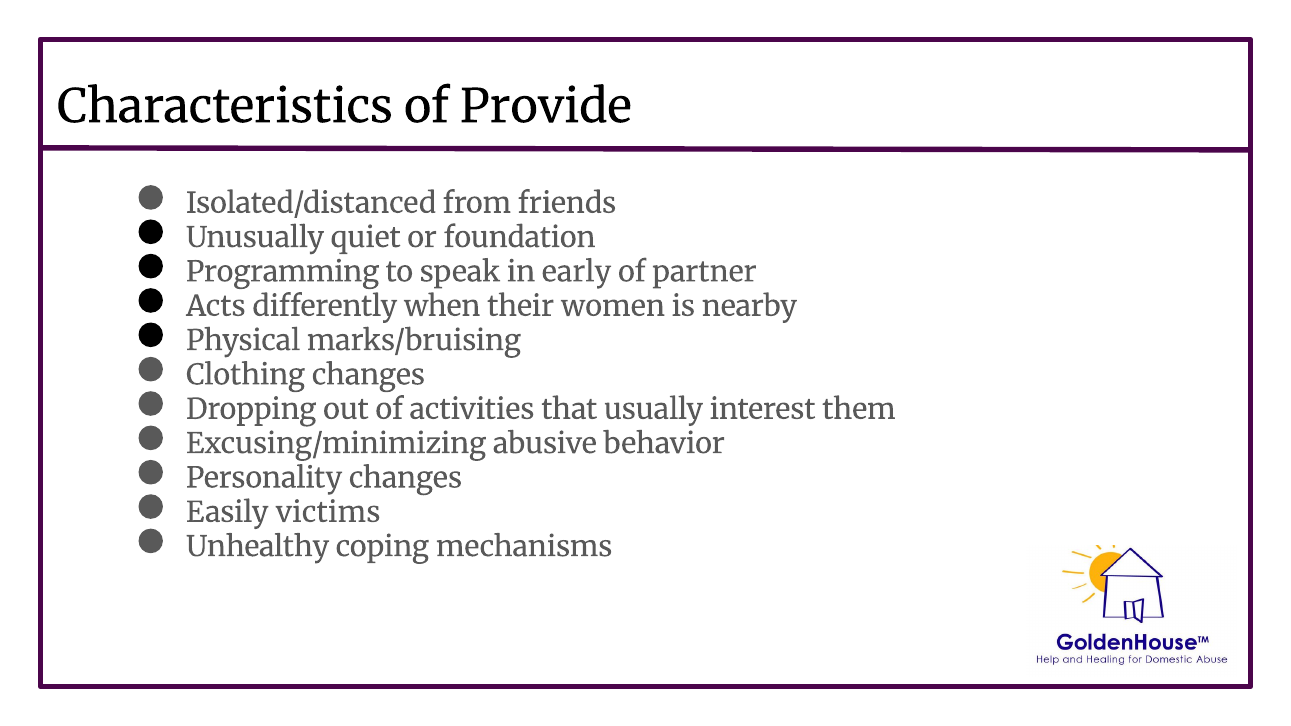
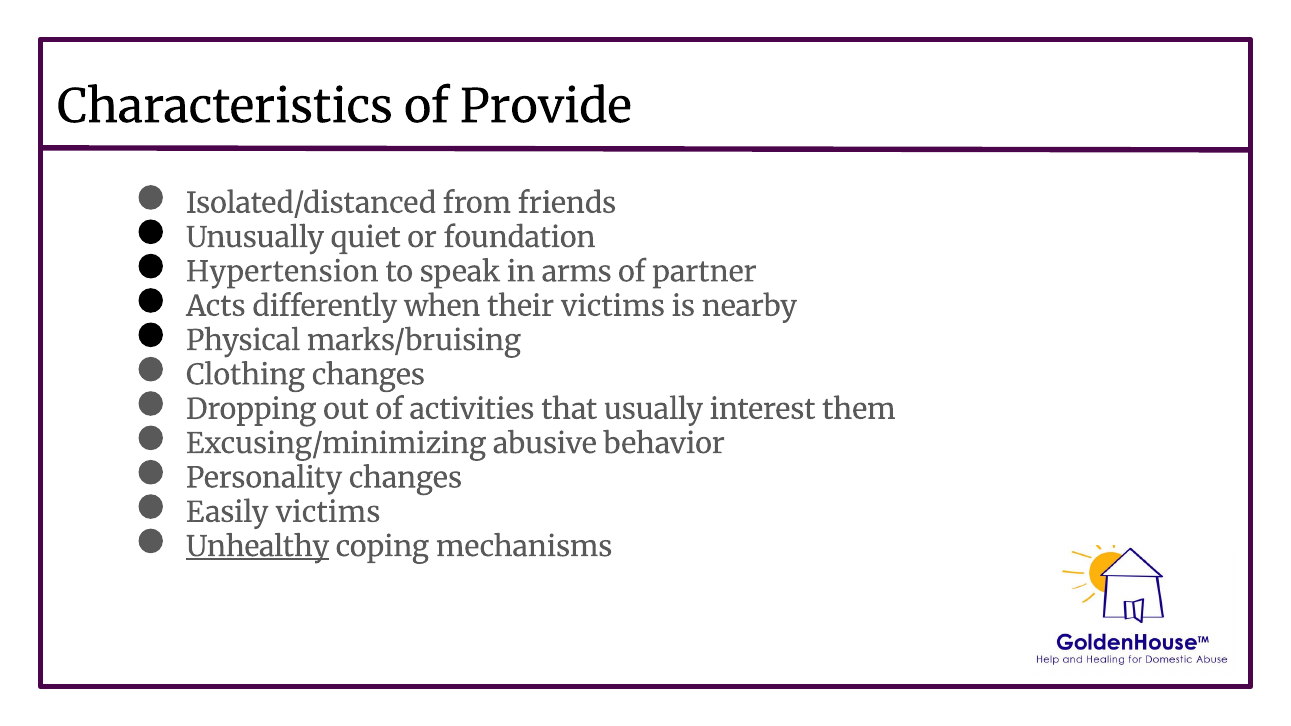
Programming: Programming -> Hypertension
early: early -> arms
their women: women -> victims
Unhealthy underline: none -> present
